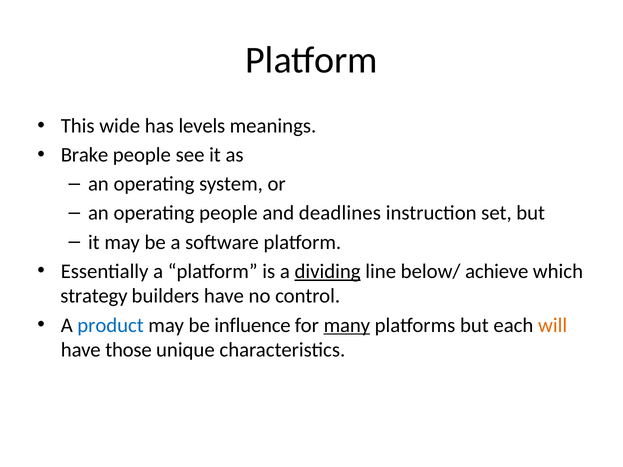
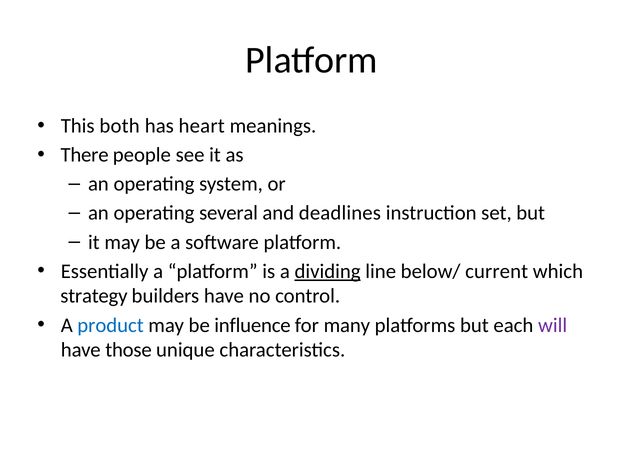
wide: wide -> both
levels: levels -> heart
Brake: Brake -> There
operating people: people -> several
achieve: achieve -> current
many underline: present -> none
will colour: orange -> purple
